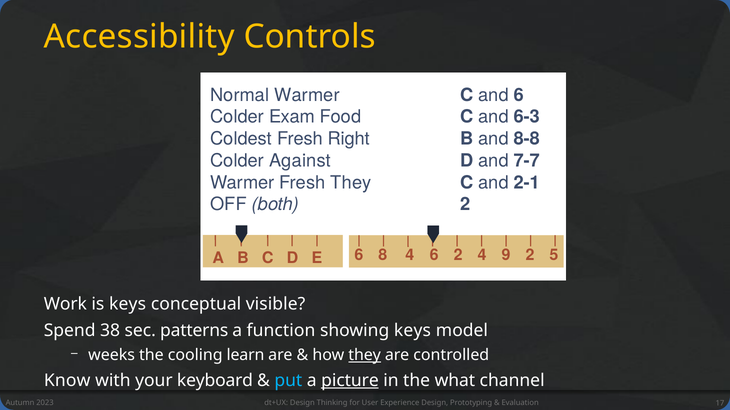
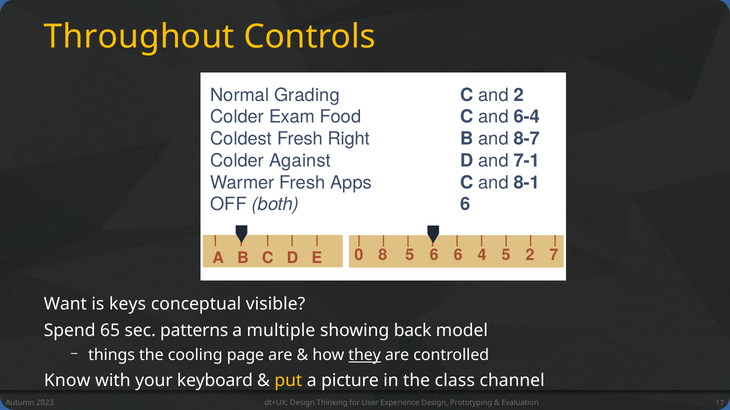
Accessibility: Accessibility -> Throughout
Normal Warmer: Warmer -> Grading
and 6: 6 -> 2
6-3: 6-3 -> 6-4
8-8: 8-8 -> 8-7
7-7: 7-7 -> 7-1
Fresh They: They -> Apps
2-1: 2-1 -> 8-1
both 2: 2 -> 6
E 6: 6 -> 0
8 4: 4 -> 5
6 2: 2 -> 6
4 9: 9 -> 5
5: 5 -> 7
Work: Work -> Want
38: 38 -> 65
function: function -> multiple
showing keys: keys -> back
weeks: weeks -> things
learn: learn -> page
put colour: light blue -> yellow
picture underline: present -> none
what: what -> class
